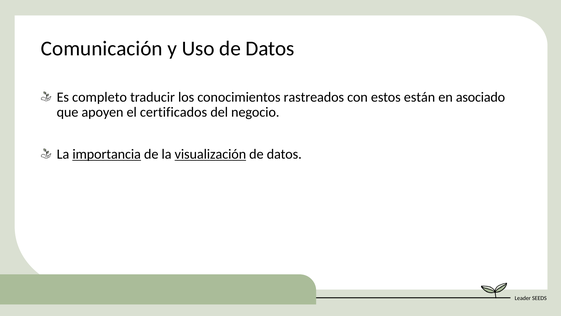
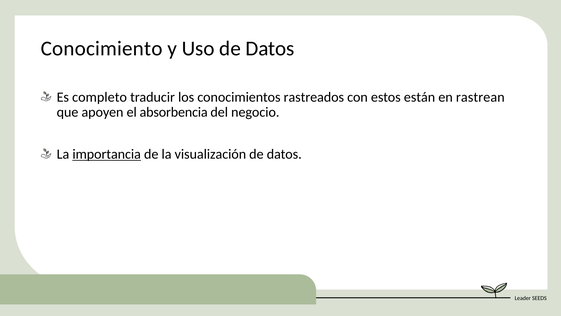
Comunicación: Comunicación -> Conocimiento
asociado: asociado -> rastrean
certificados: certificados -> absorbencia
visualización underline: present -> none
